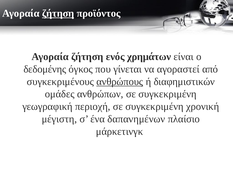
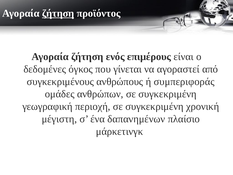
χρημάτων: χρημάτων -> επιμέρους
δεδομένης: δεδομένης -> δεδομένες
ανθρώπους underline: present -> none
διαφημιστικών: διαφημιστικών -> συμπεριφοράς
